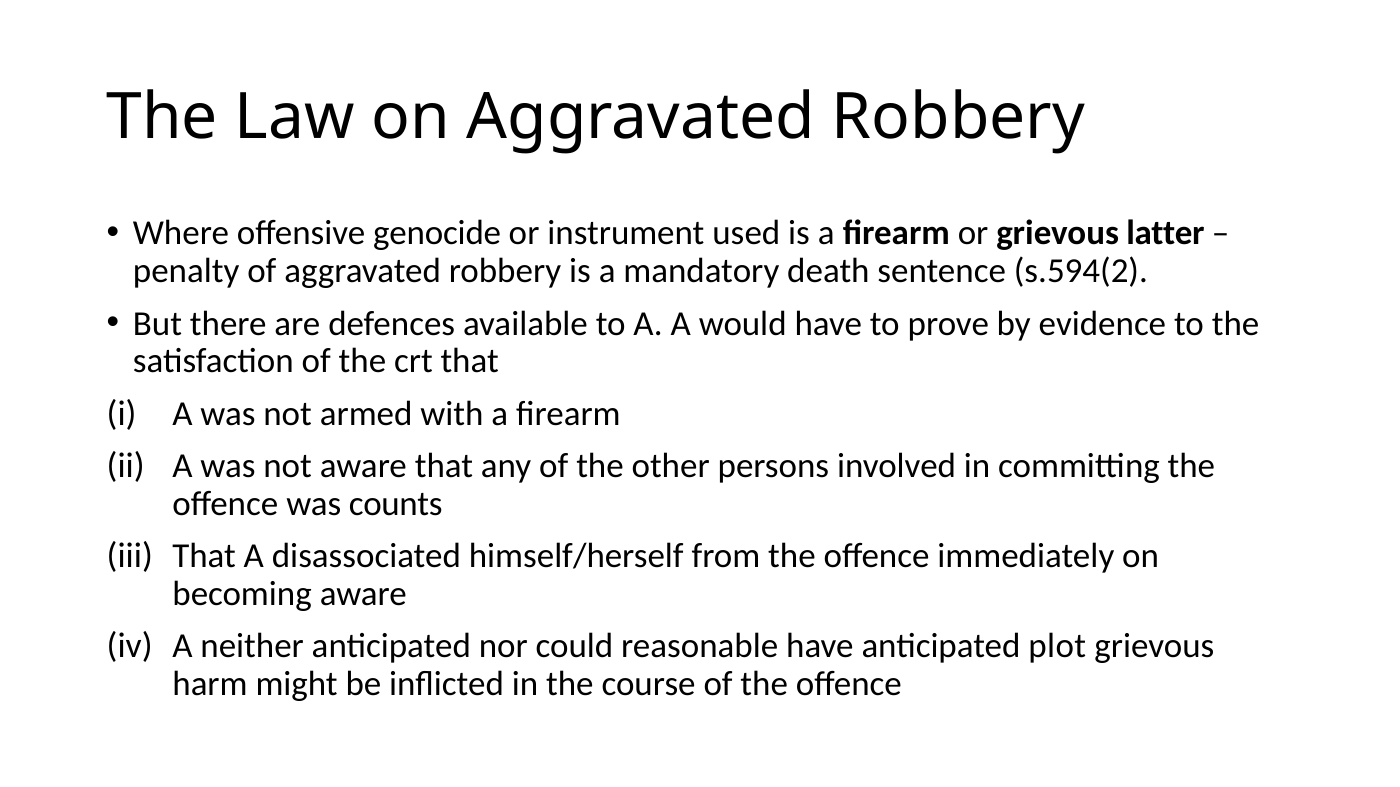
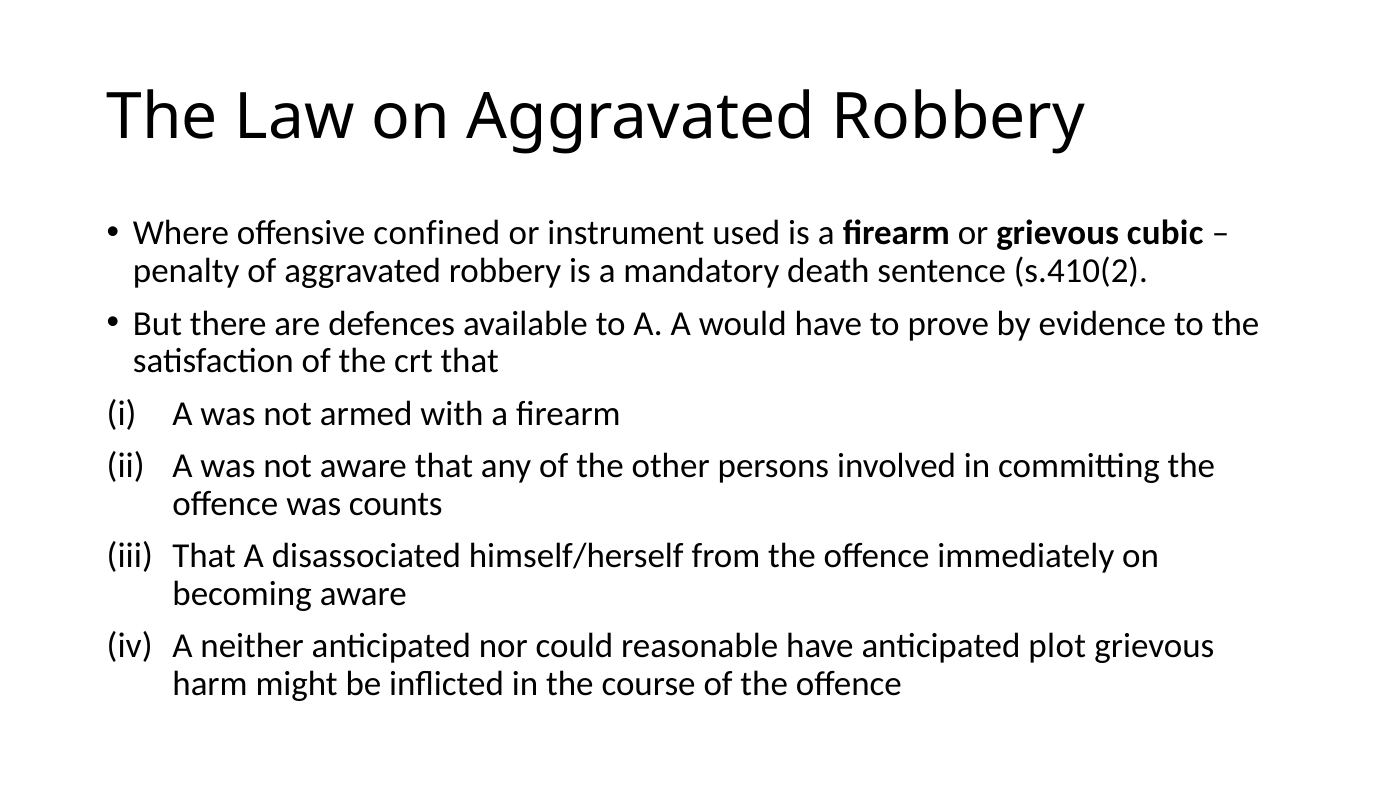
genocide: genocide -> confined
latter: latter -> cubic
s.594(2: s.594(2 -> s.410(2
